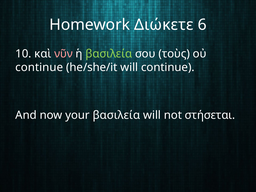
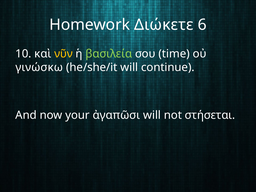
νῦν colour: pink -> yellow
τοὺς: τοὺς -> time
continue at (39, 67): continue -> γινώσκω
your βασιλεία: βασιλεία -> ἀγαπῶσι
